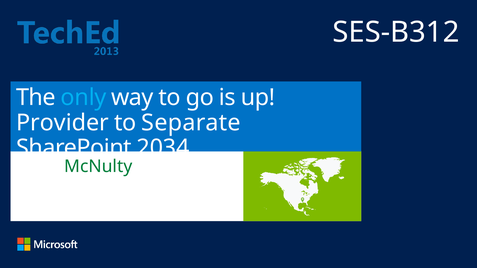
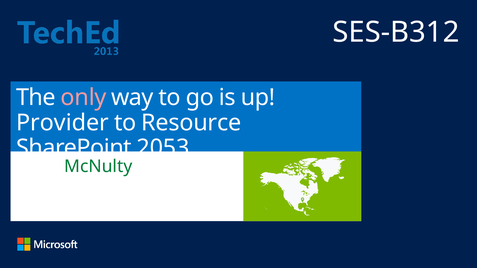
only colour: light blue -> pink
Separate: Separate -> Resource
2034: 2034 -> 2053
